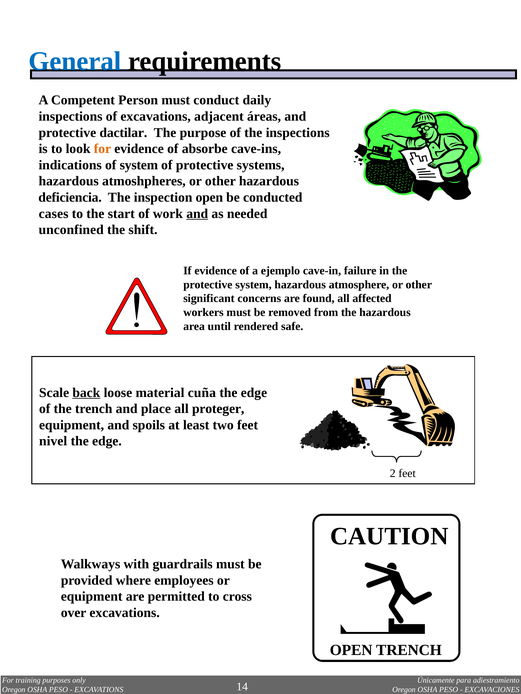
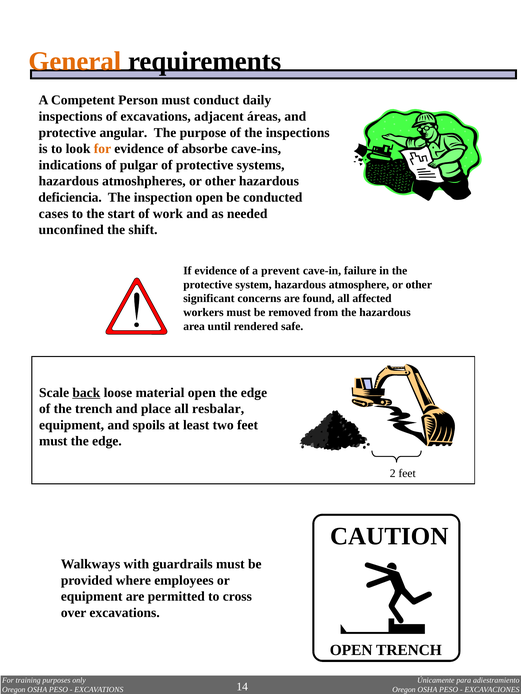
General colour: blue -> orange
dactilar: dactilar -> angular
of system: system -> pulgar
and at (197, 214) underline: present -> none
ejemplo: ejemplo -> prevent
material cuña: cuña -> open
proteger: proteger -> resbalar
nivel at (53, 442): nivel -> must
